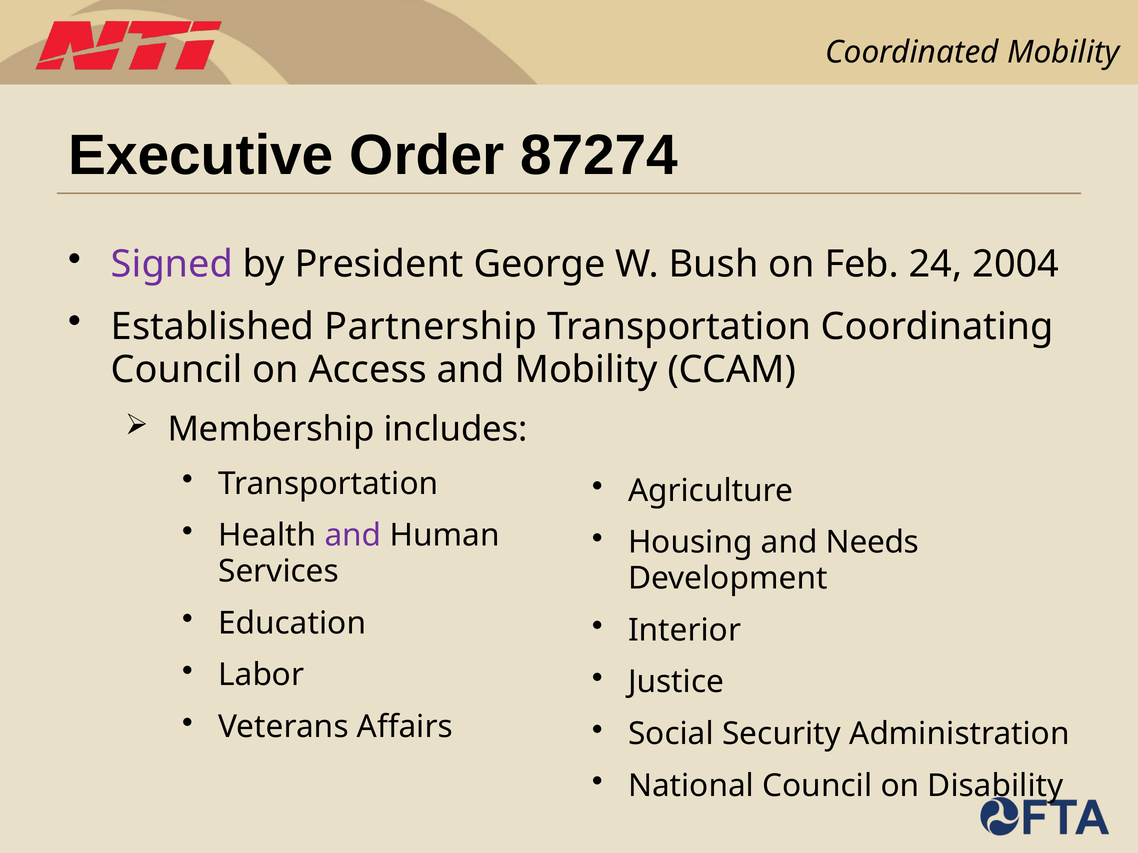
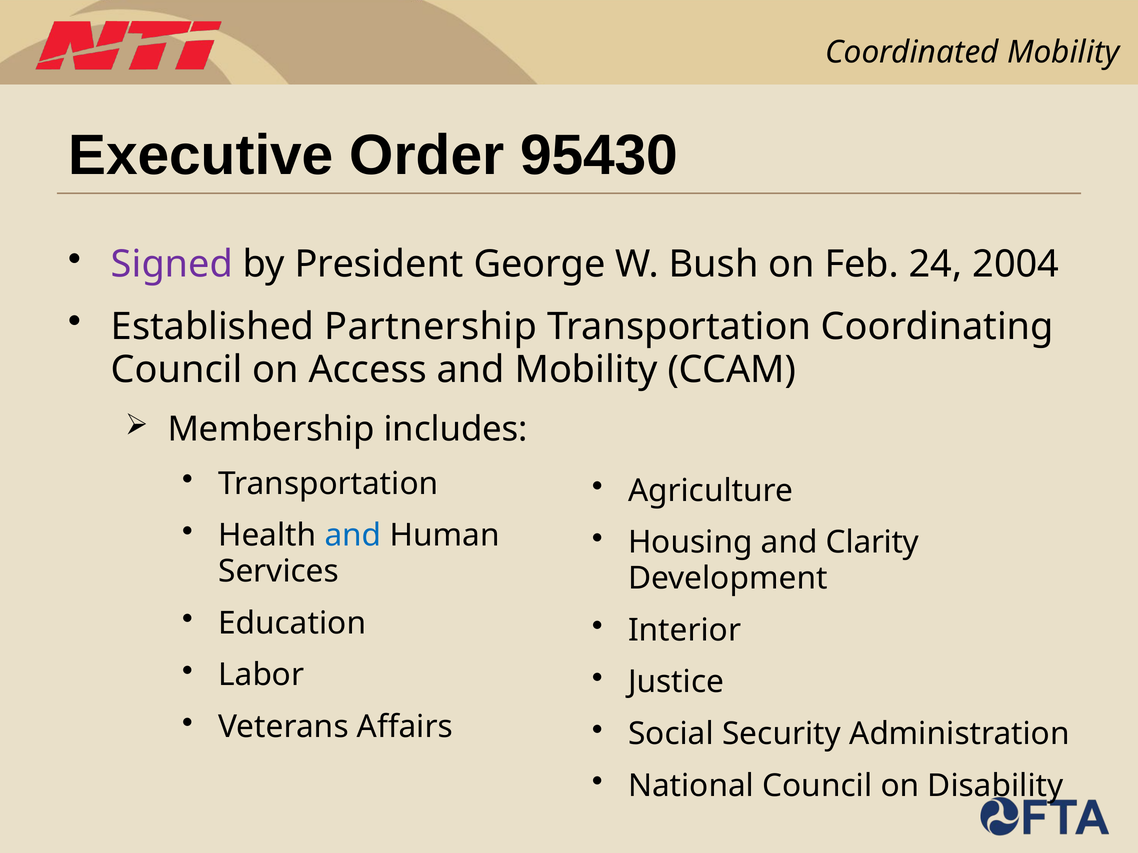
87274: 87274 -> 95430
and at (353, 536) colour: purple -> blue
Needs: Needs -> Clarity
